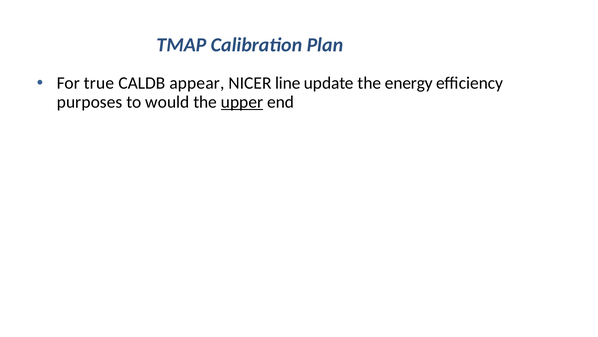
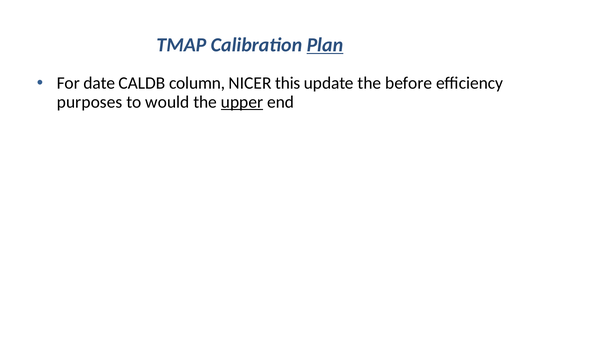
Plan underline: none -> present
true: true -> date
appear: appear -> column
line: line -> this
energy: energy -> before
